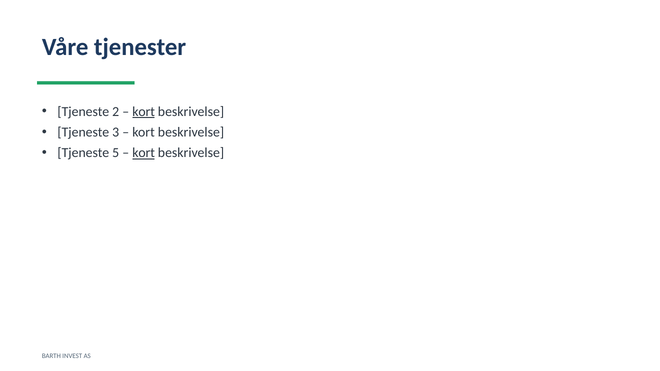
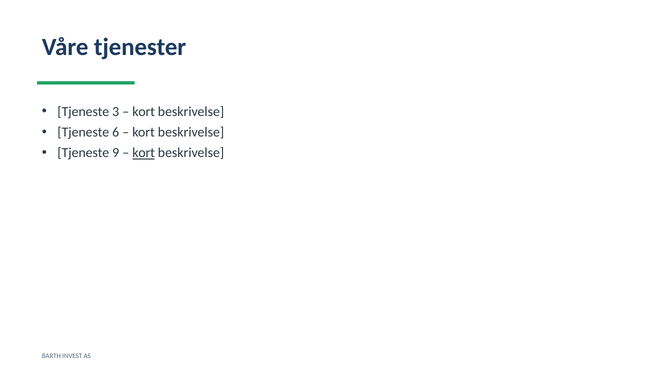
2: 2 -> 3
kort at (144, 112) underline: present -> none
3: 3 -> 6
5: 5 -> 9
